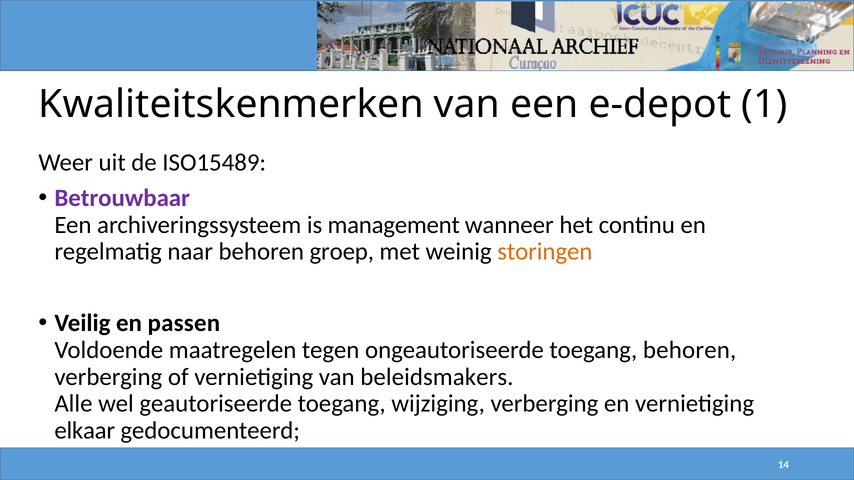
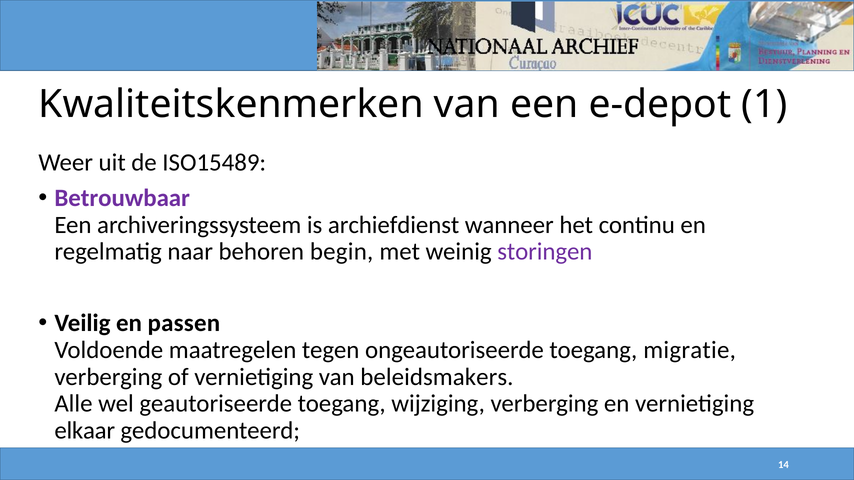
management: management -> archiefdienst
groep: groep -> begin
storingen colour: orange -> purple
toegang behoren: behoren -> migratie
